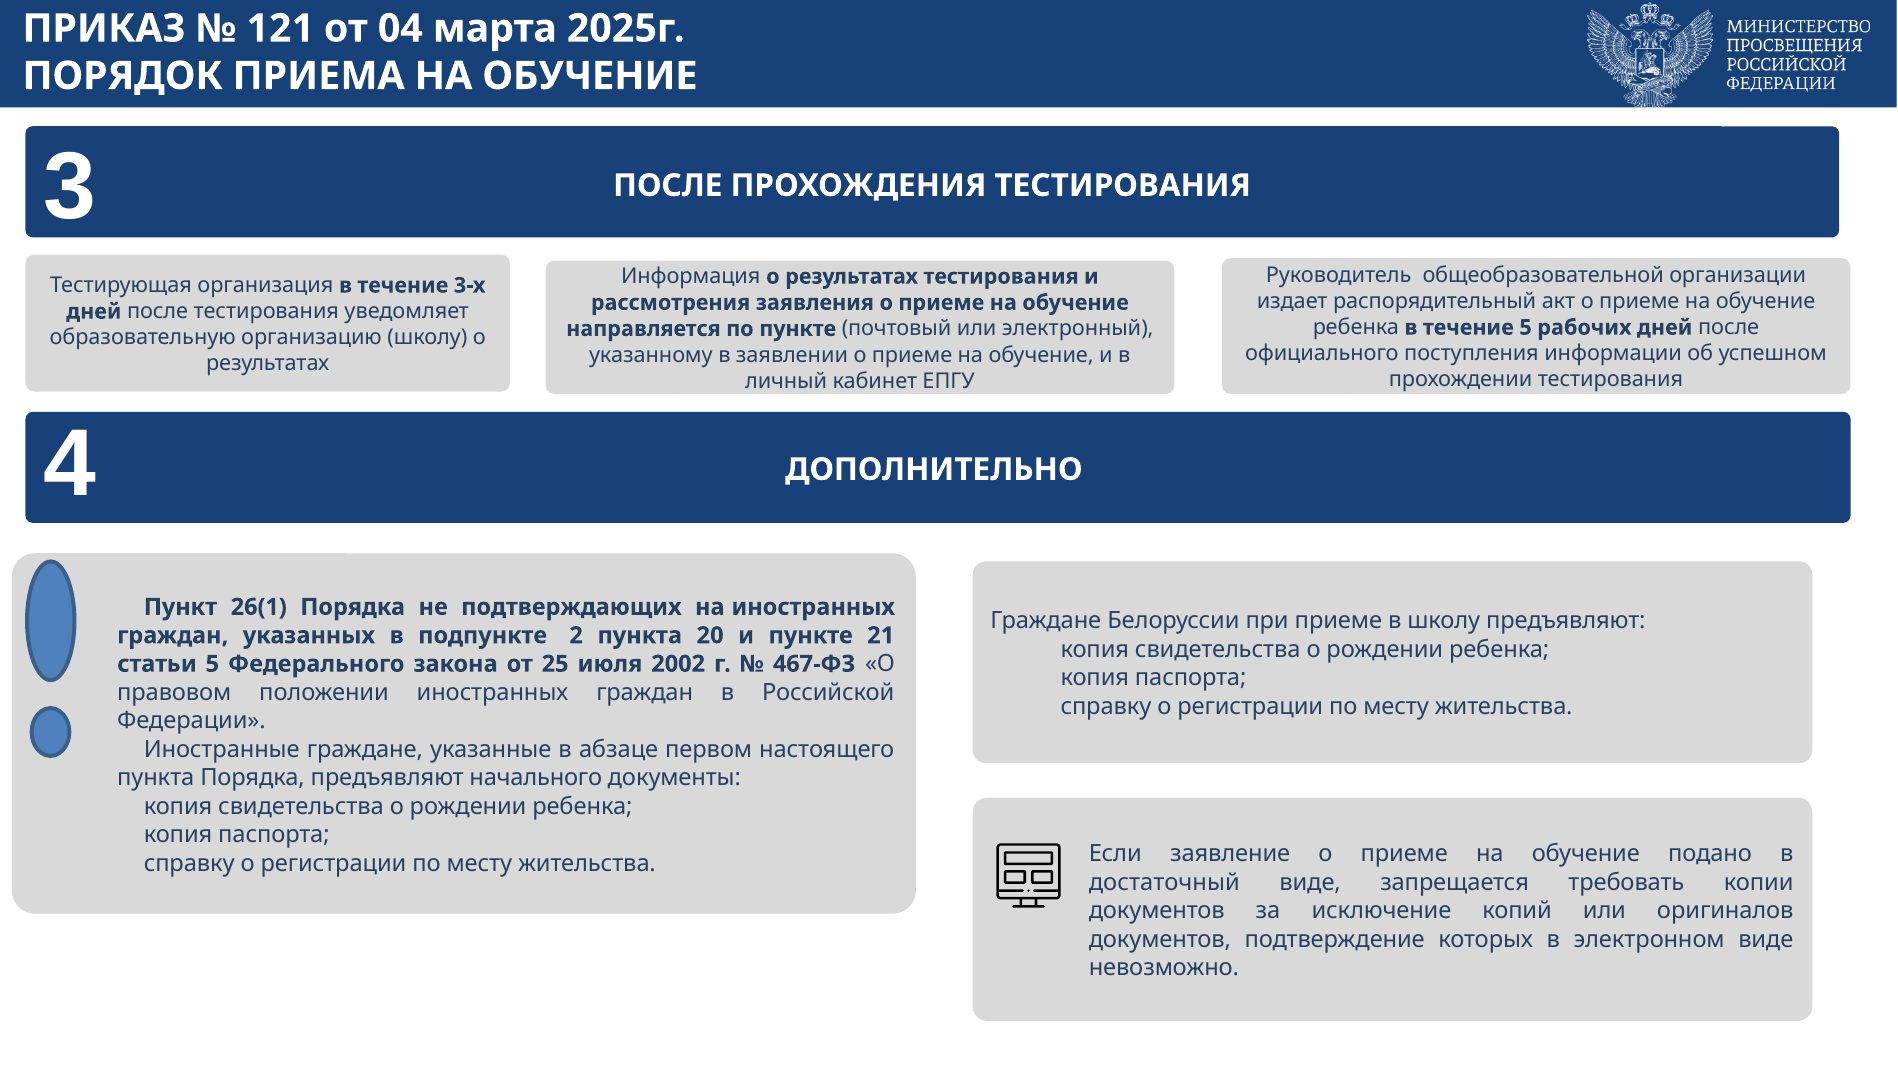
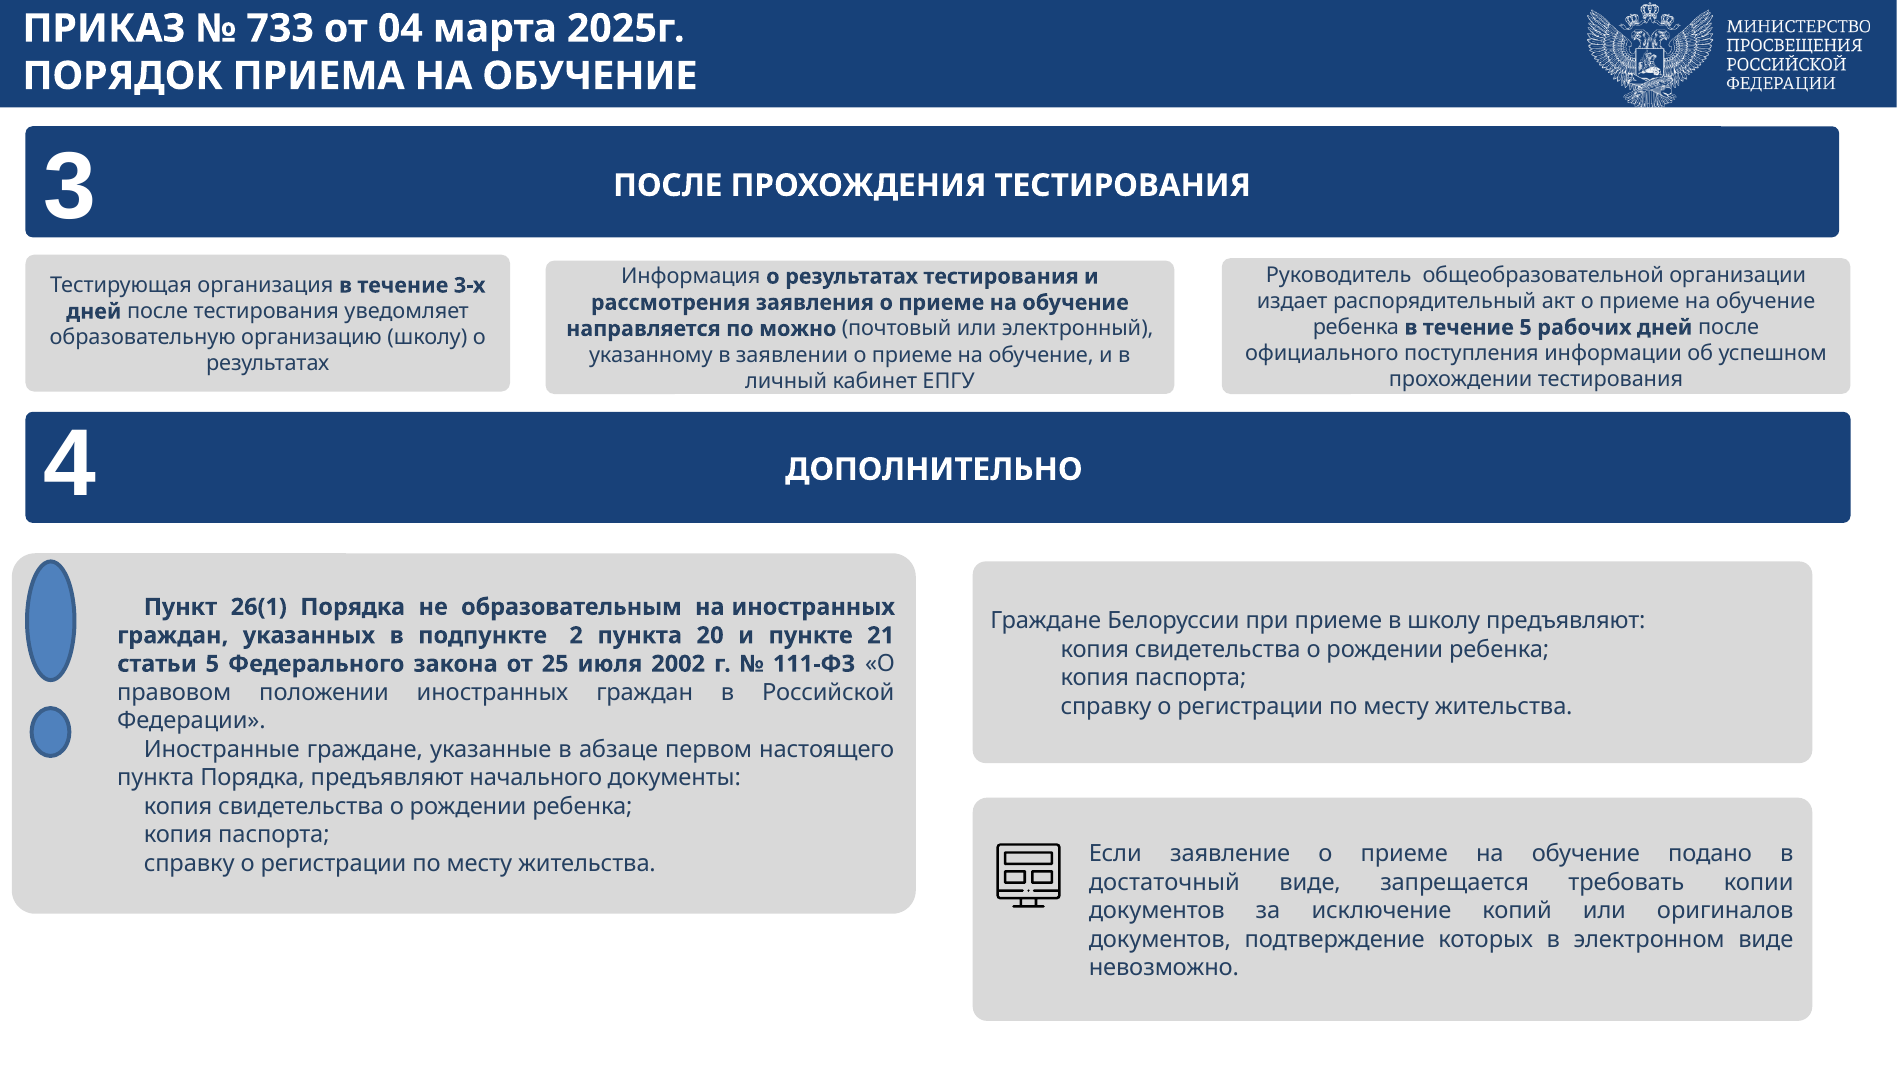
121: 121 -> 733
по пункте: пункте -> можно
подтверждающих: подтверждающих -> образовательным
467-ФЗ: 467-ФЗ -> 111-ФЗ
